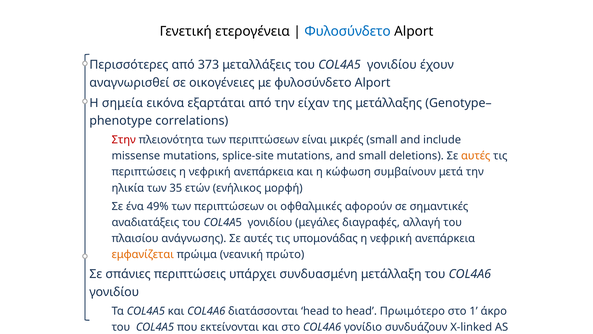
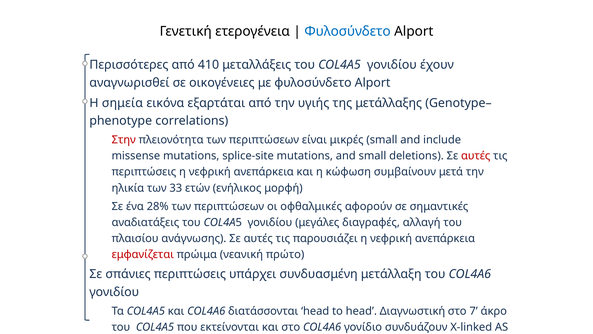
373: 373 -> 410
είχαν: είχαν -> υγιής
αυτές at (476, 156) colour: orange -> red
35: 35 -> 33
49%: 49% -> 28%
υπομονάδας: υπομονάδας -> παρουσιάζει
εμφανίζεται colour: orange -> red
Πρωιμότερο: Πρωιμότερο -> Διαγνωστική
1: 1 -> 7
